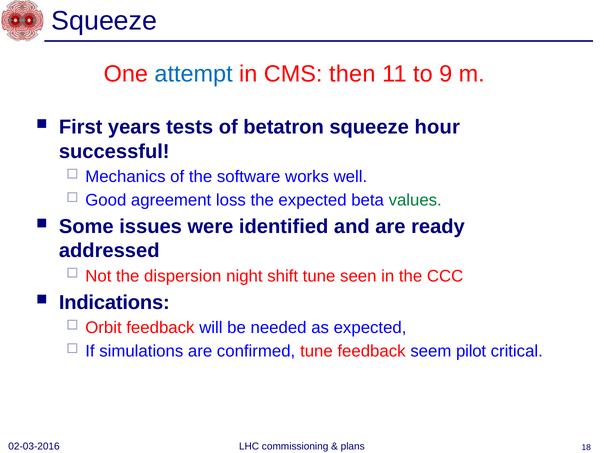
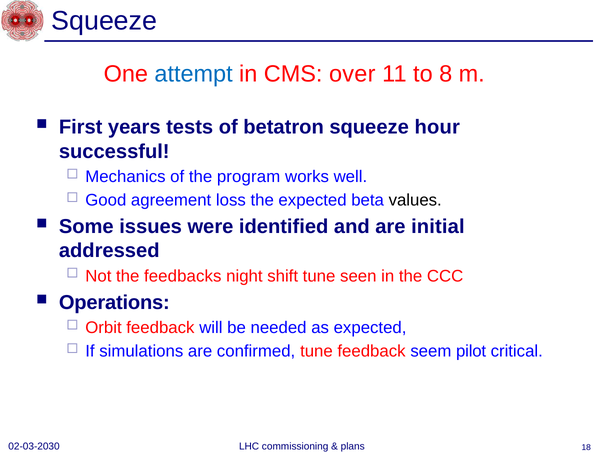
then: then -> over
9: 9 -> 8
software: software -> program
values colour: green -> black
ready: ready -> initial
dispersion: dispersion -> feedbacks
Indications: Indications -> Operations
02-03-2016: 02-03-2016 -> 02-03-2030
